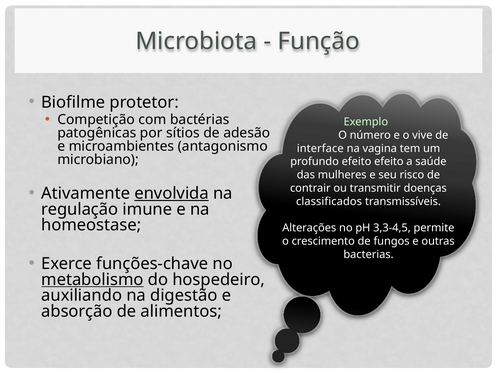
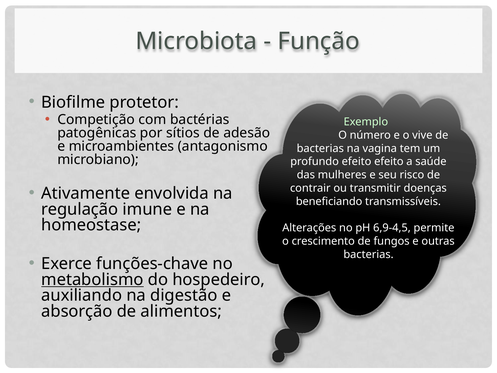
interface at (320, 148): interface -> bacterias
envolvida underline: present -> none
classificados: classificados -> beneficiando
3,3-4,5: 3,3-4,5 -> 6,9-4,5
